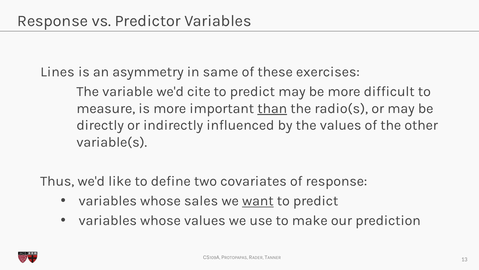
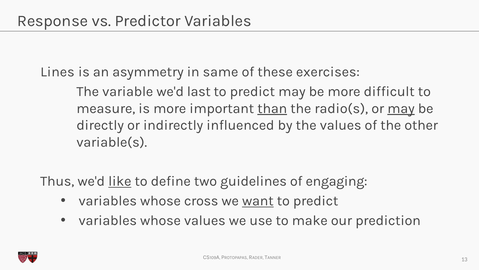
cite: cite -> last
may at (401, 108) underline: none -> present
like underline: none -> present
covariates: covariates -> guidelines
of response: response -> engaging
sales: sales -> cross
